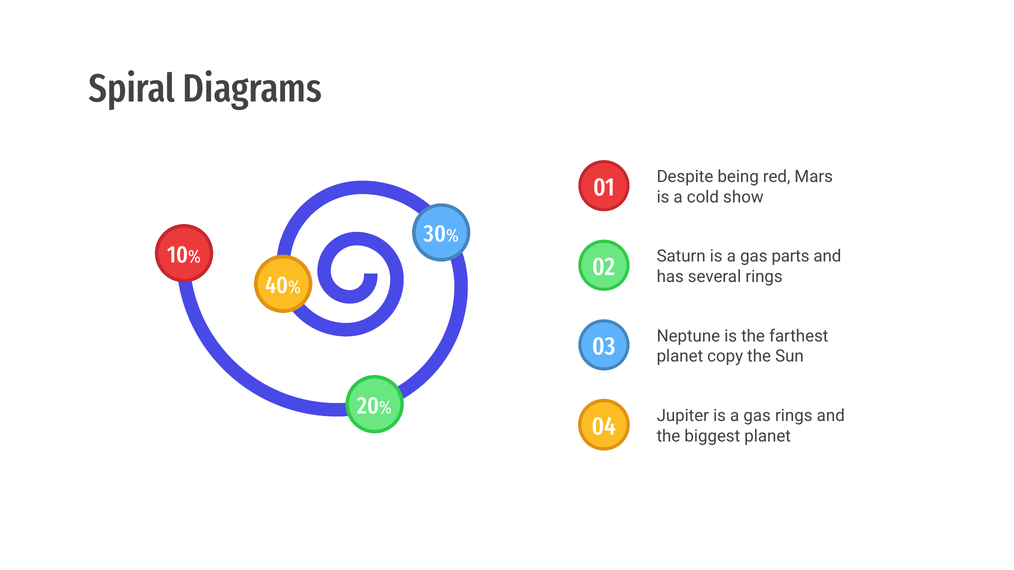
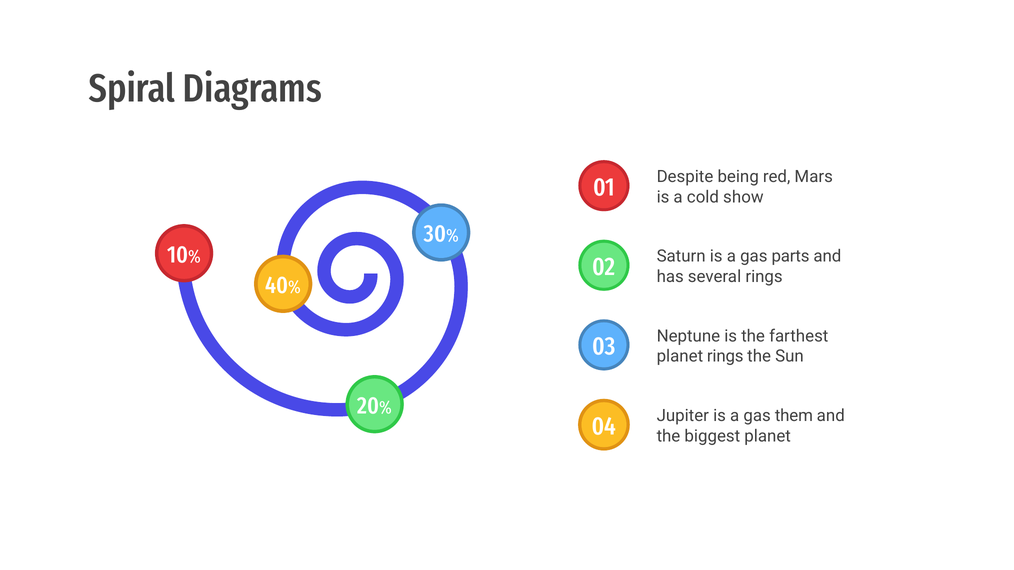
planet copy: copy -> rings
gas rings: rings -> them
